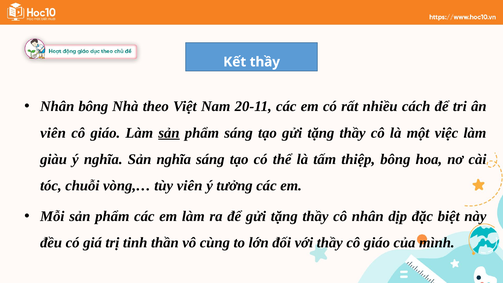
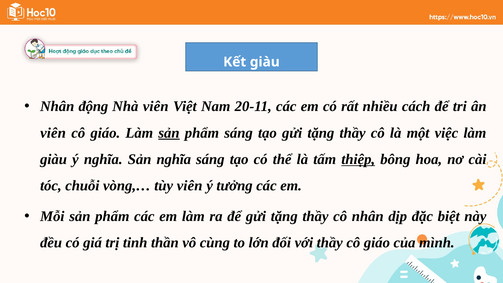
Kết thầy: thầy -> giàu
Nhân bông: bông -> động
Nhà theo: theo -> viên
thiệp underline: none -> present
